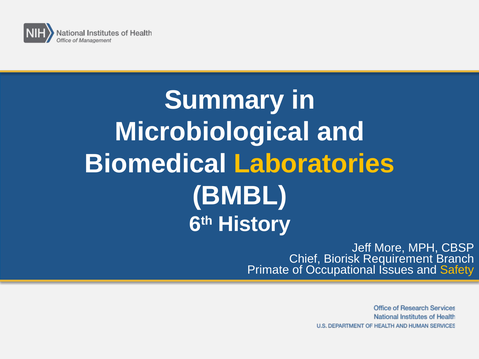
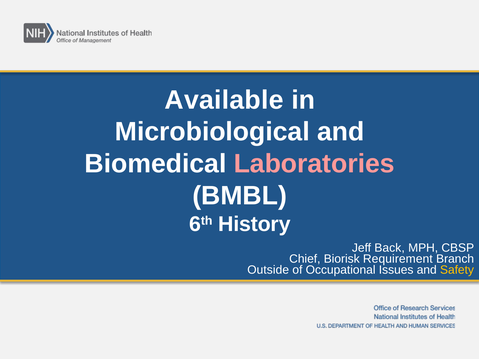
Summary: Summary -> Available
Laboratories colour: yellow -> pink
More: More -> Back
Primate: Primate -> Outside
